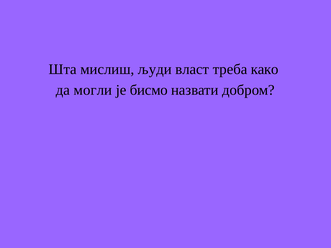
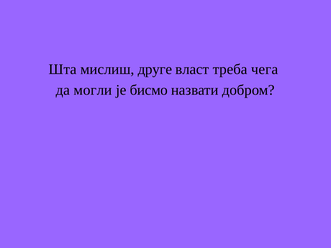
људи: људи -> друге
како: како -> чега
